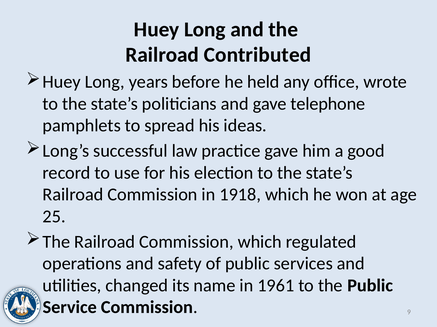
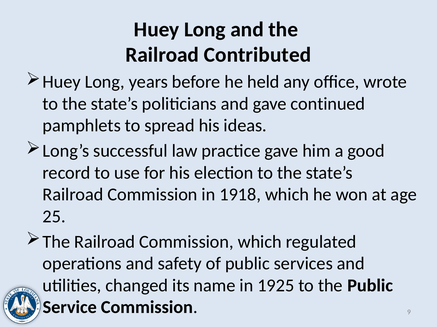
telephone: telephone -> continued
1961: 1961 -> 1925
